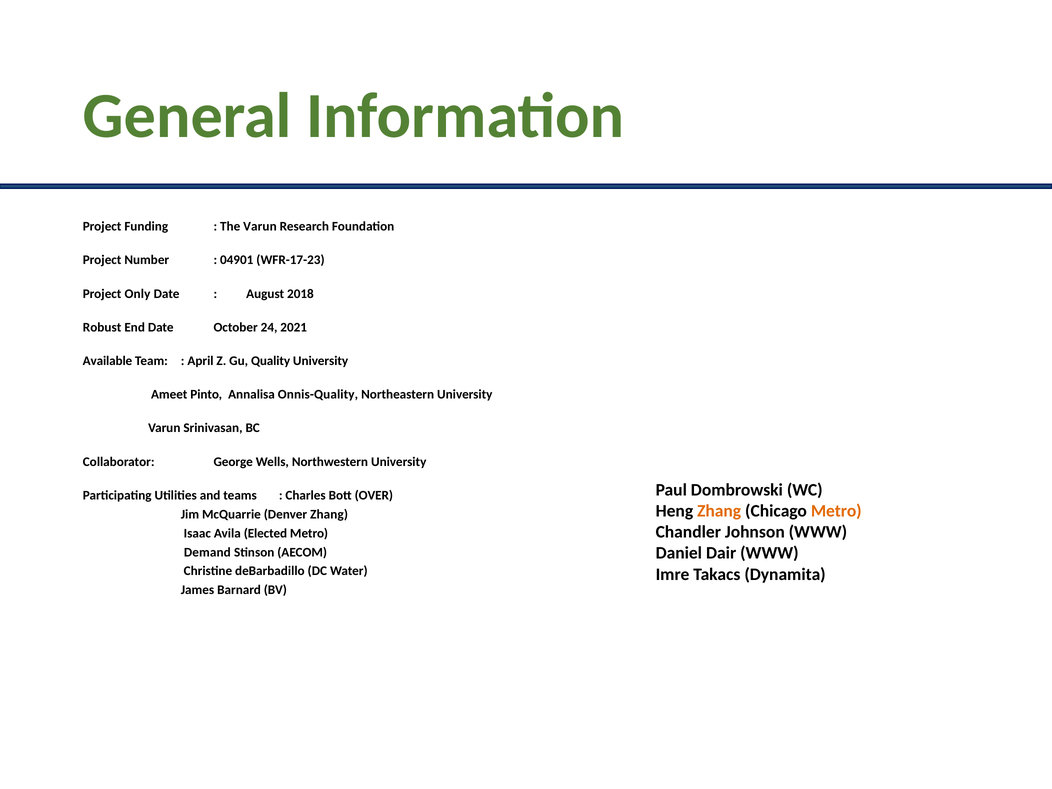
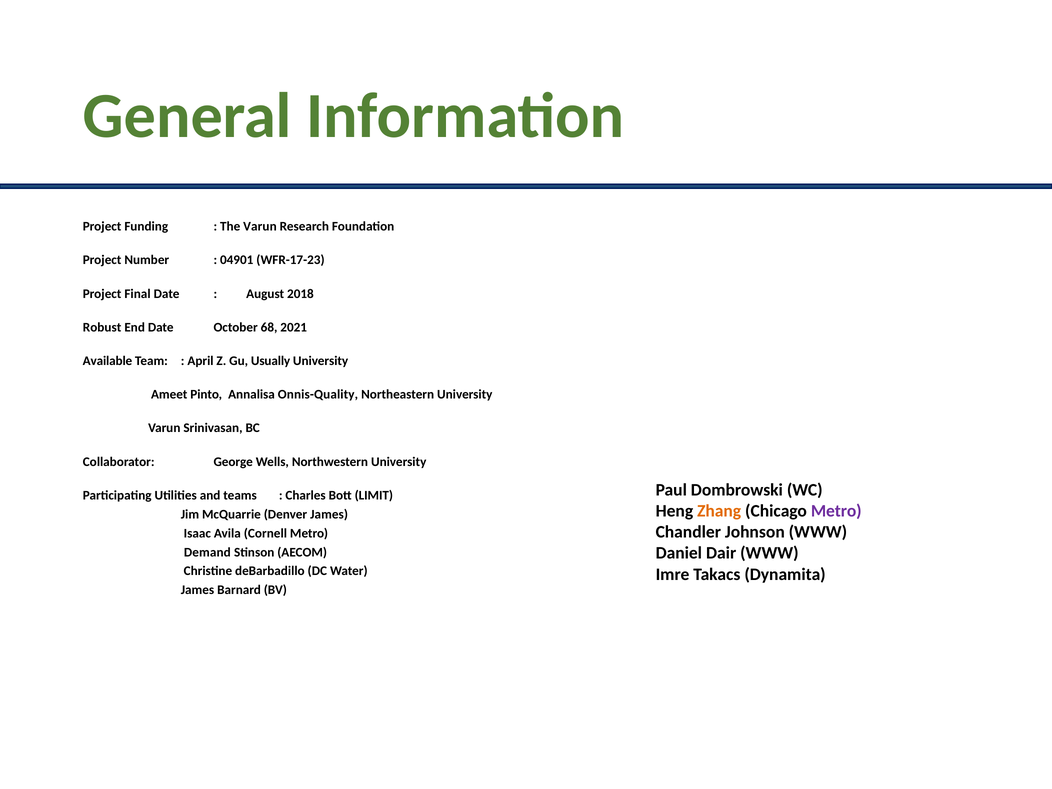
Only: Only -> Final
24: 24 -> 68
Quality: Quality -> Usually
OVER: OVER -> LIMIT
Metro at (836, 511) colour: orange -> purple
Denver Zhang: Zhang -> James
Elected: Elected -> Cornell
